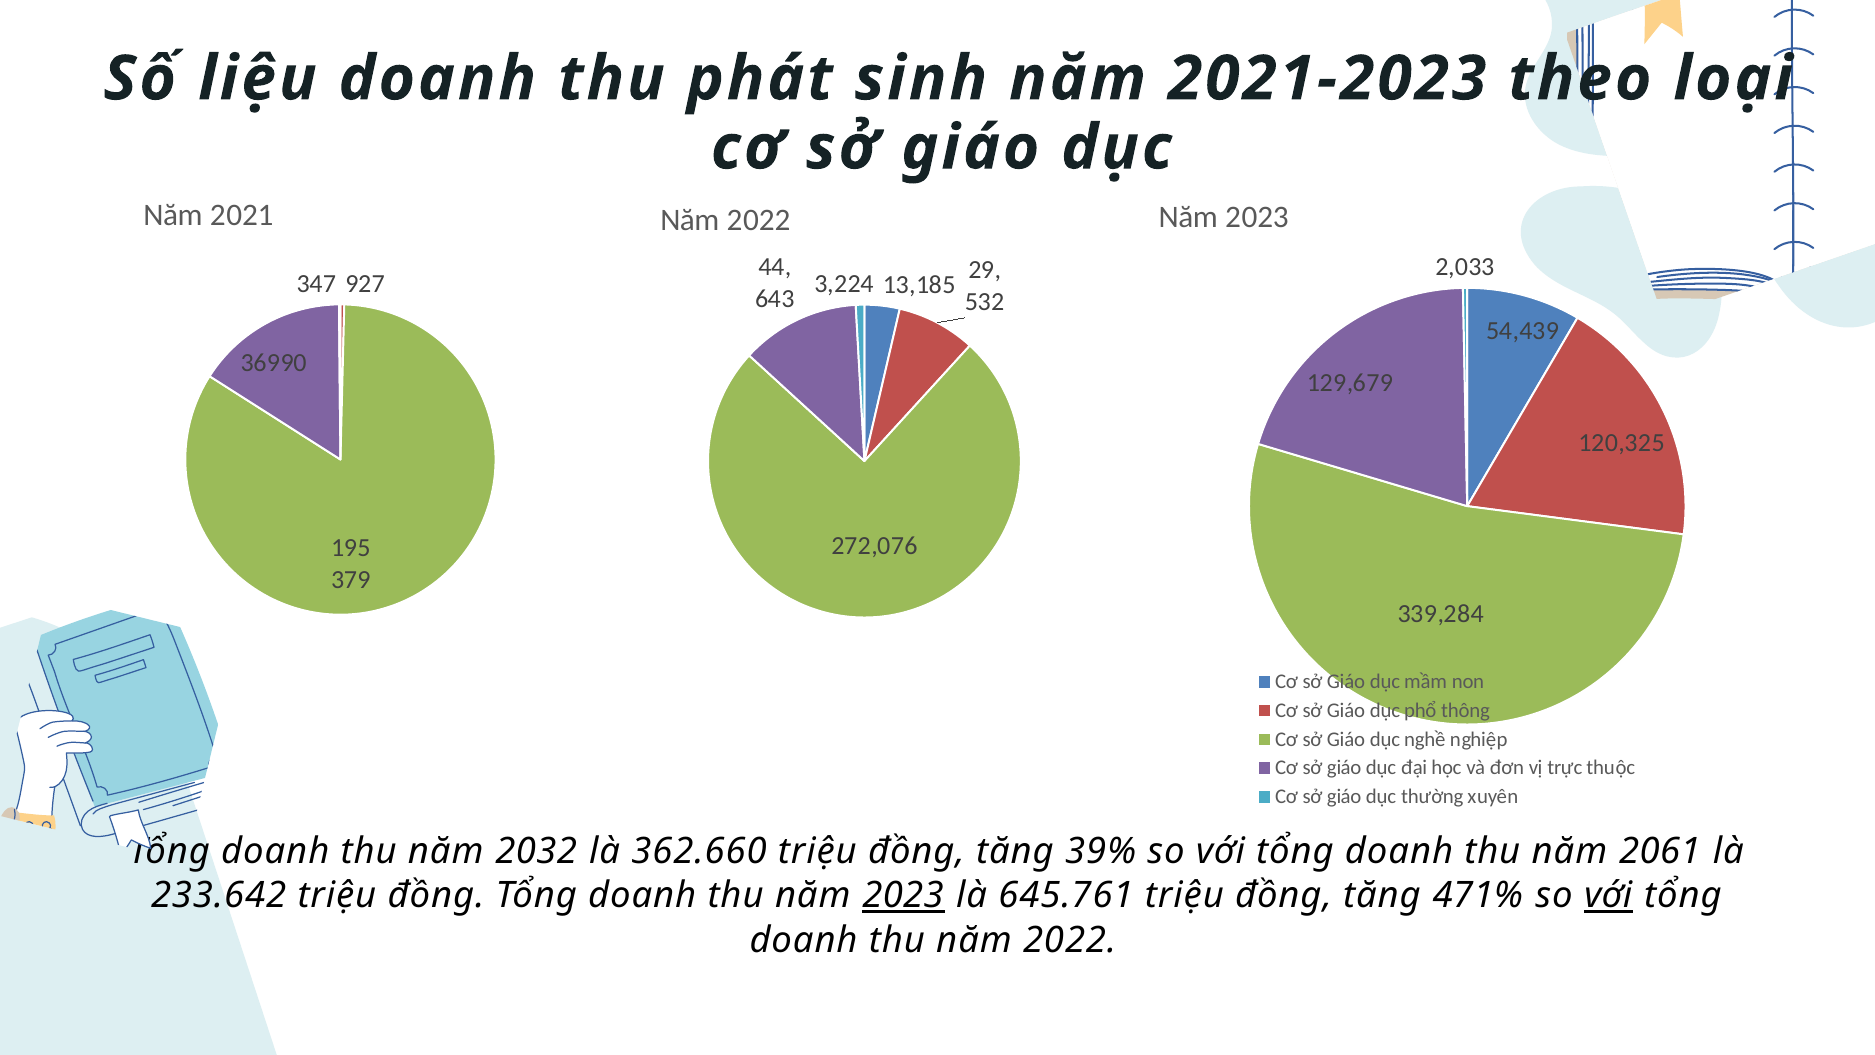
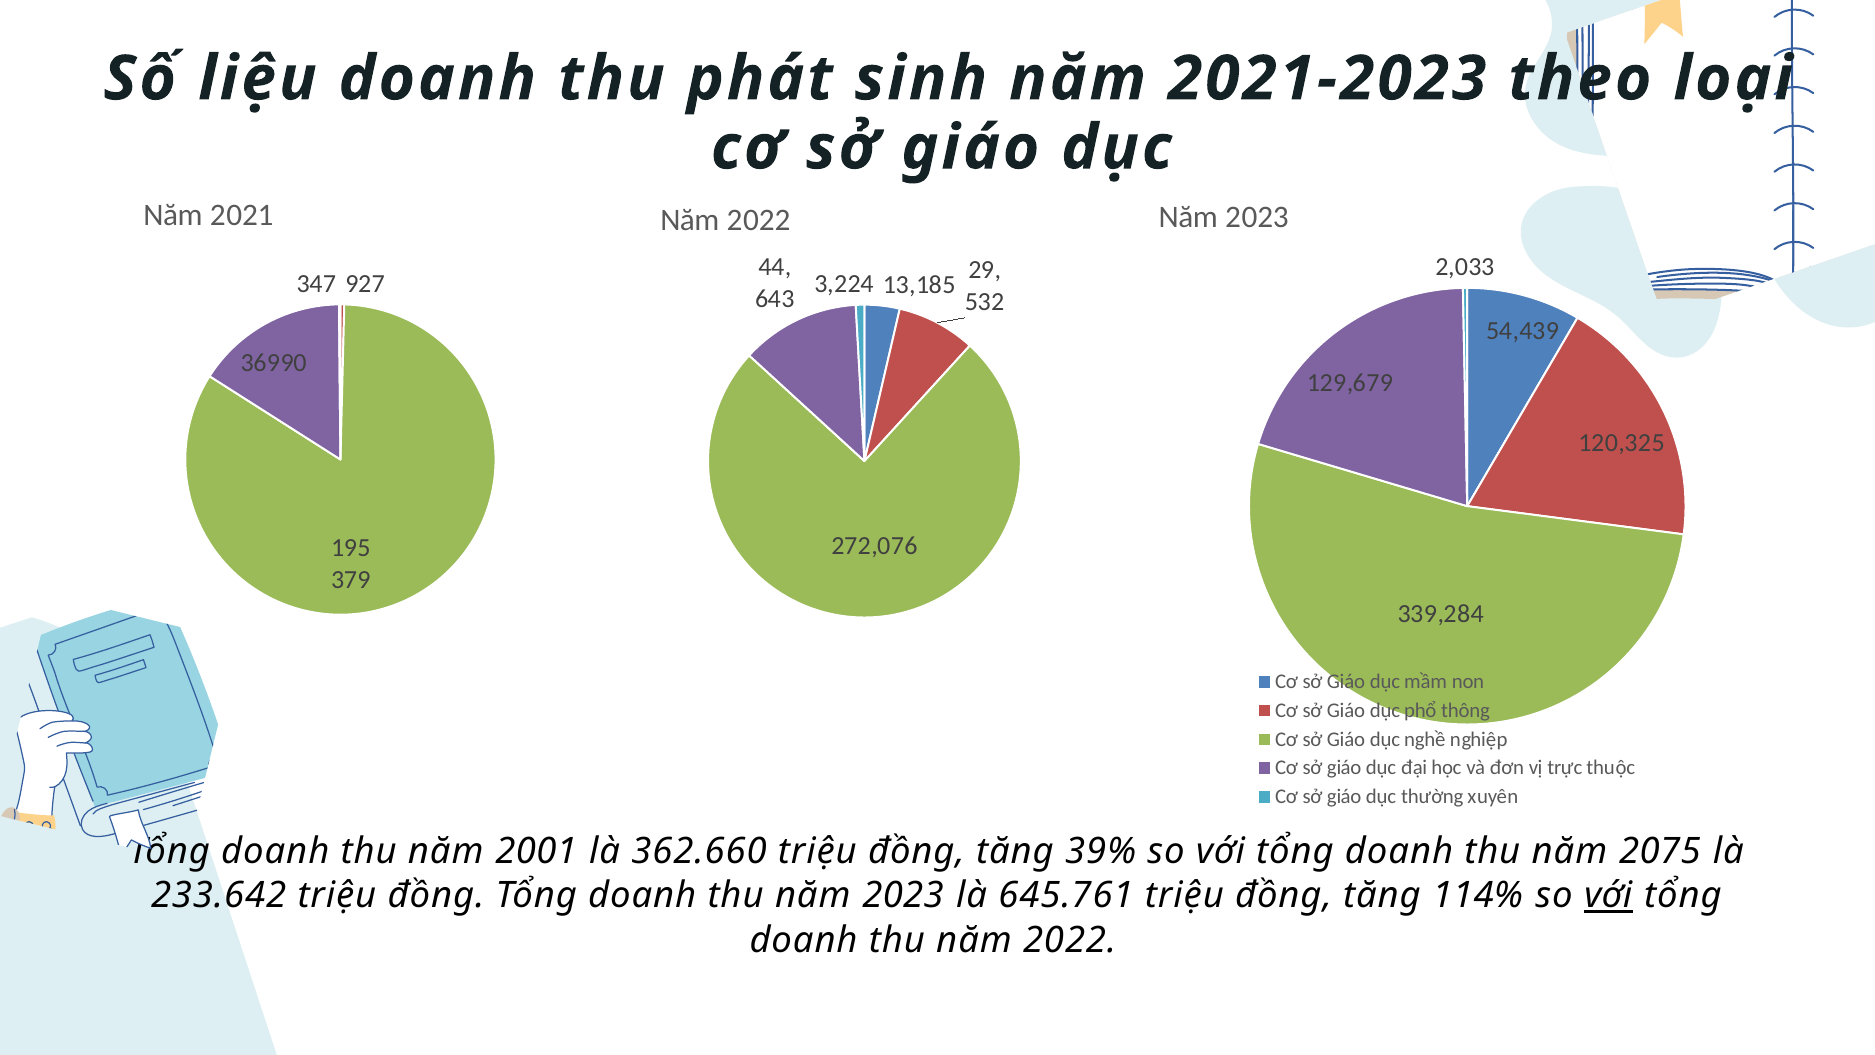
2032: 2032 -> 2001
2061: 2061 -> 2075
2023 at (903, 895) underline: present -> none
471%: 471% -> 114%
